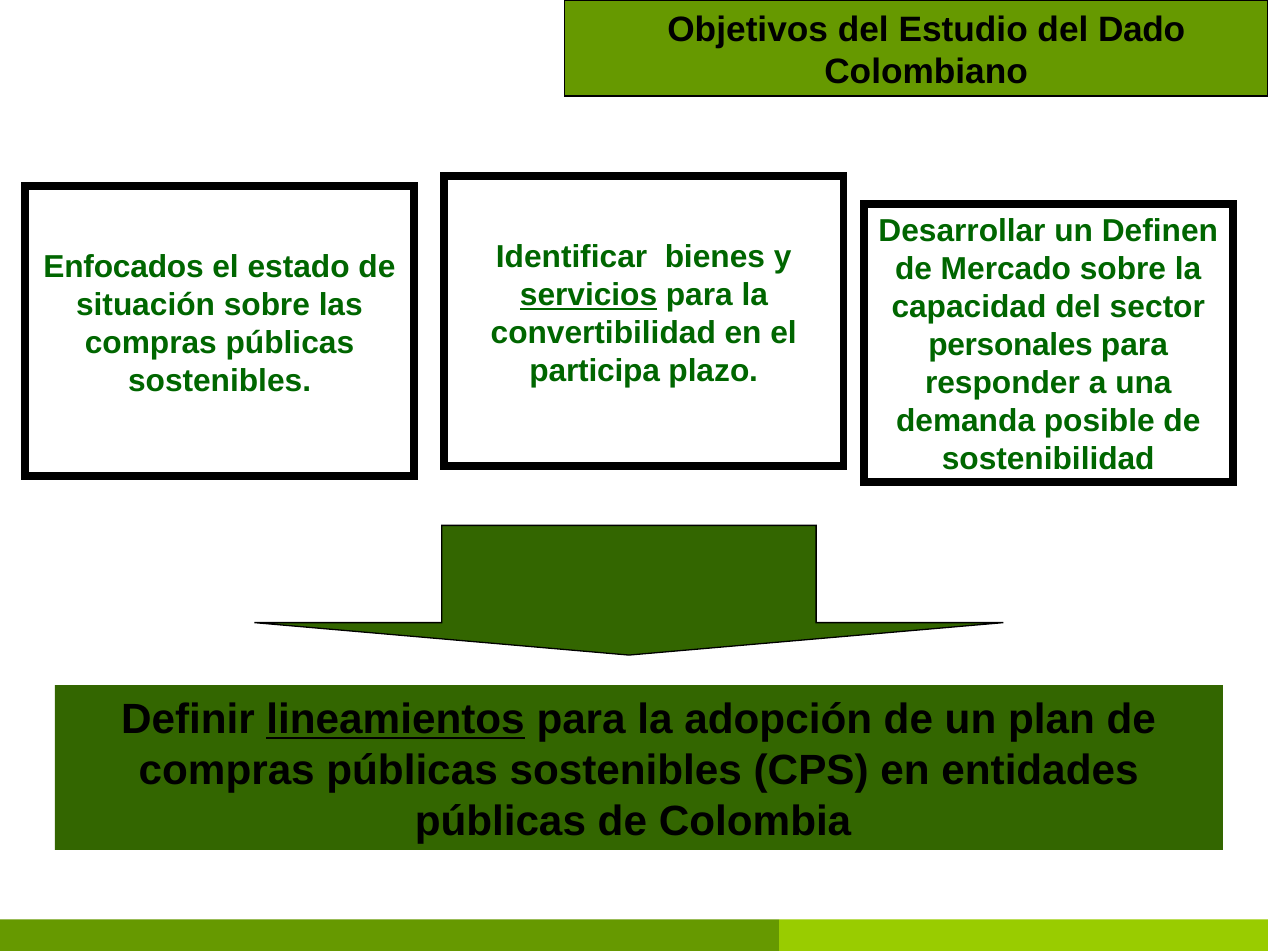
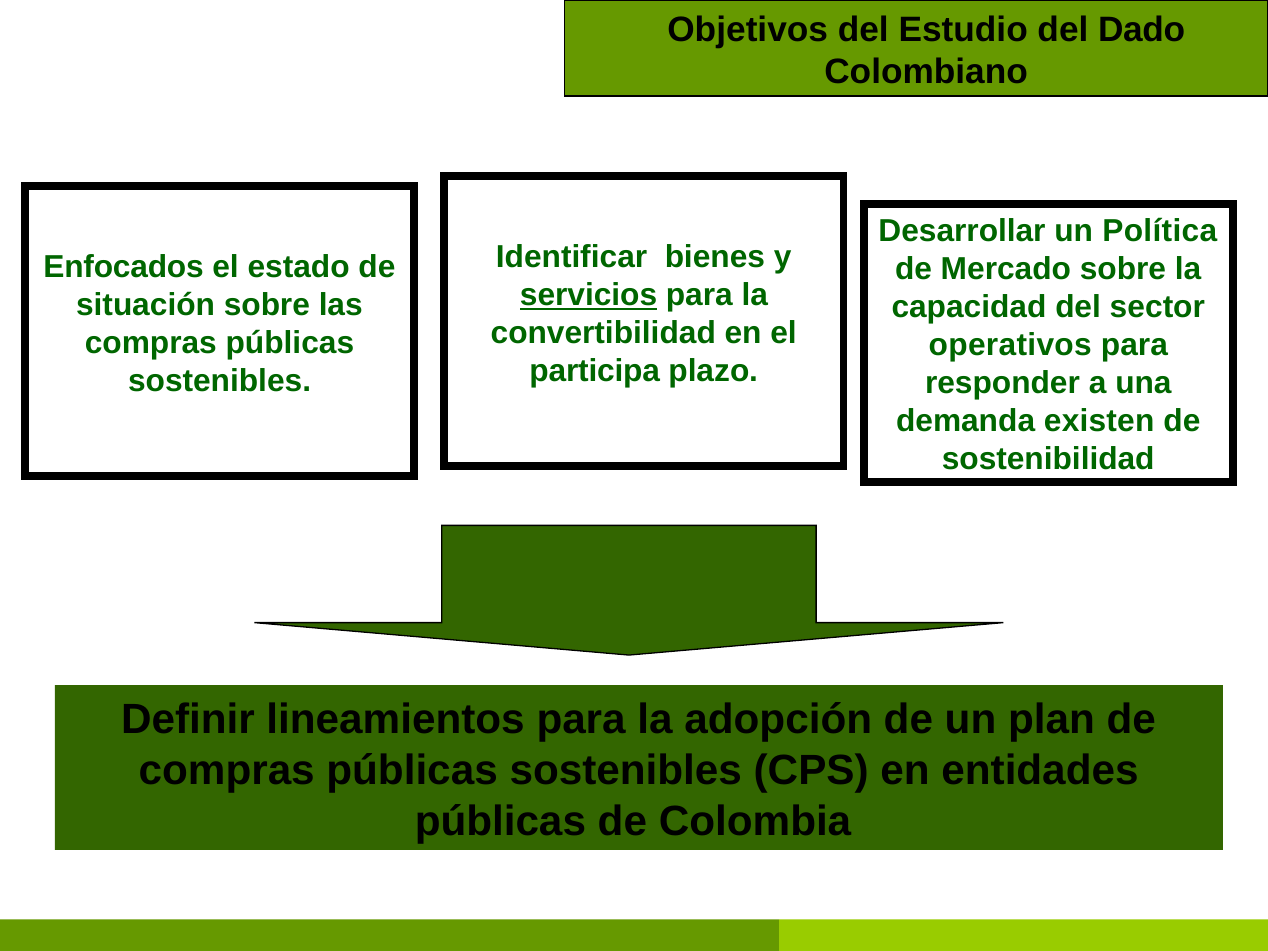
Definen: Definen -> Política
personales: personales -> operativos
posible: posible -> existen
lineamientos underline: present -> none
